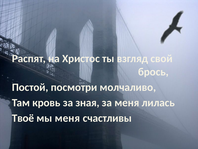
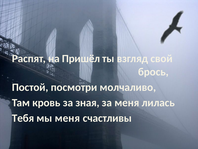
Христос: Христос -> Пришёл
Твоё: Твоё -> Тебя
